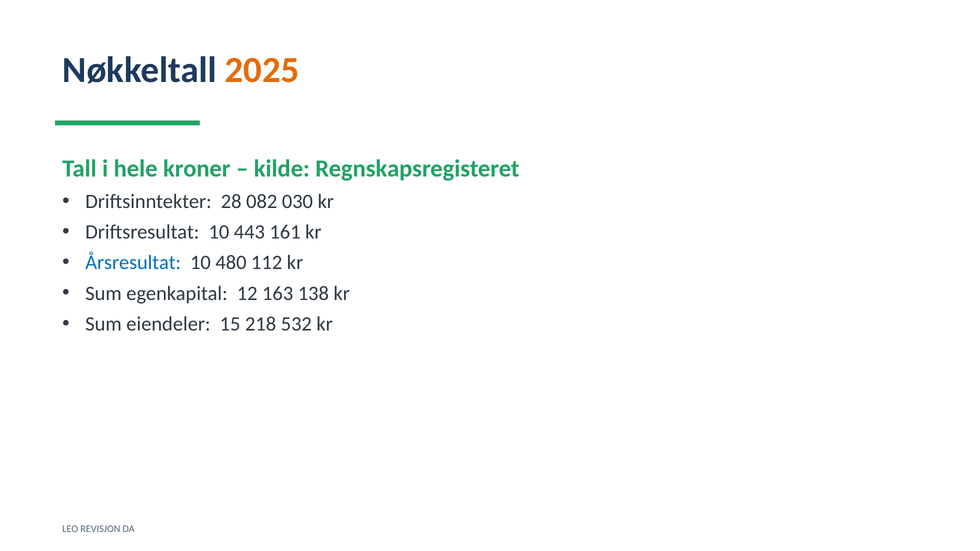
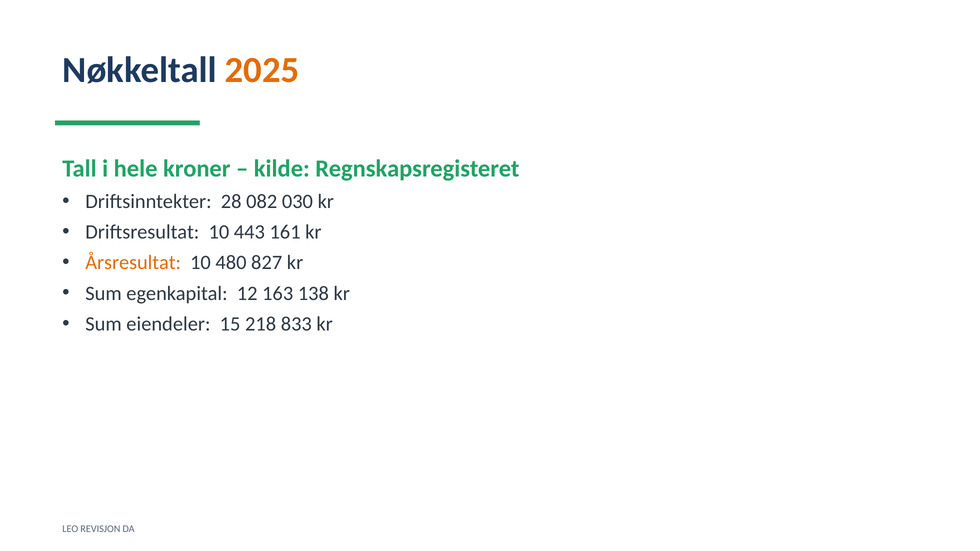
Årsresultat colour: blue -> orange
112: 112 -> 827
532: 532 -> 833
